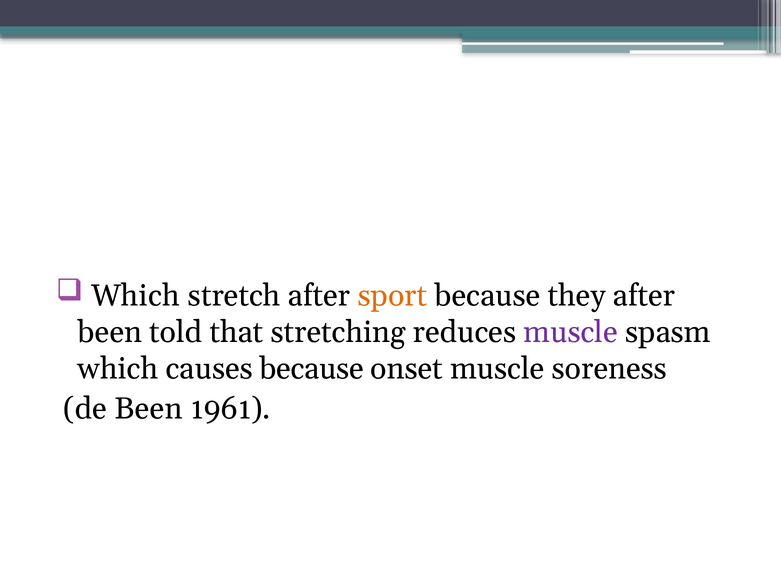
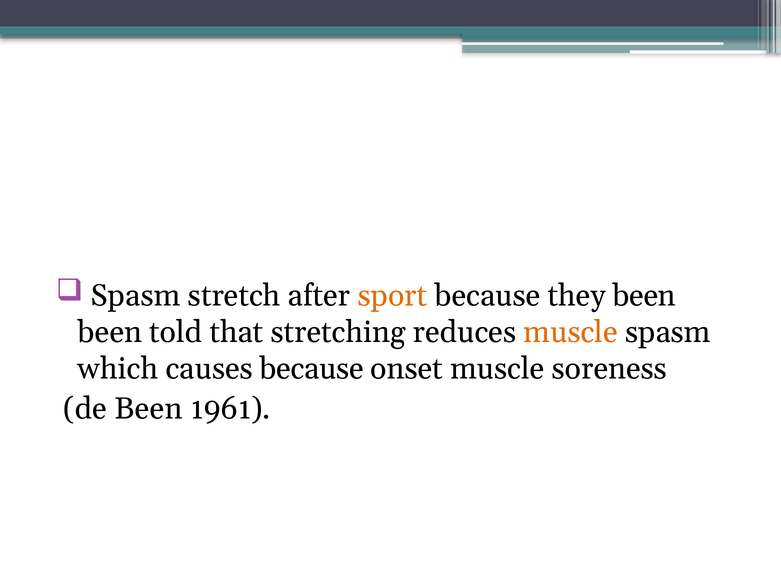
Which at (135, 296): Which -> Spasm
they after: after -> been
muscle at (571, 332) colour: purple -> orange
